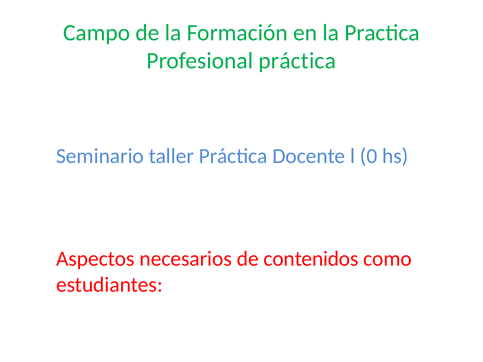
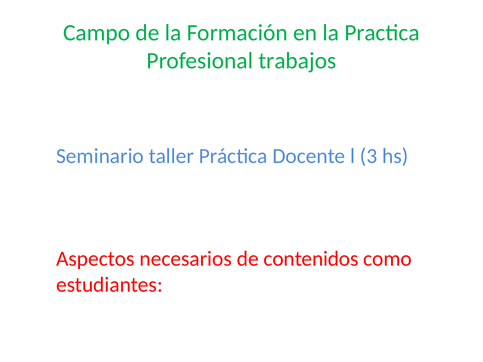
Profesional práctica: práctica -> trabajos
0: 0 -> 3
